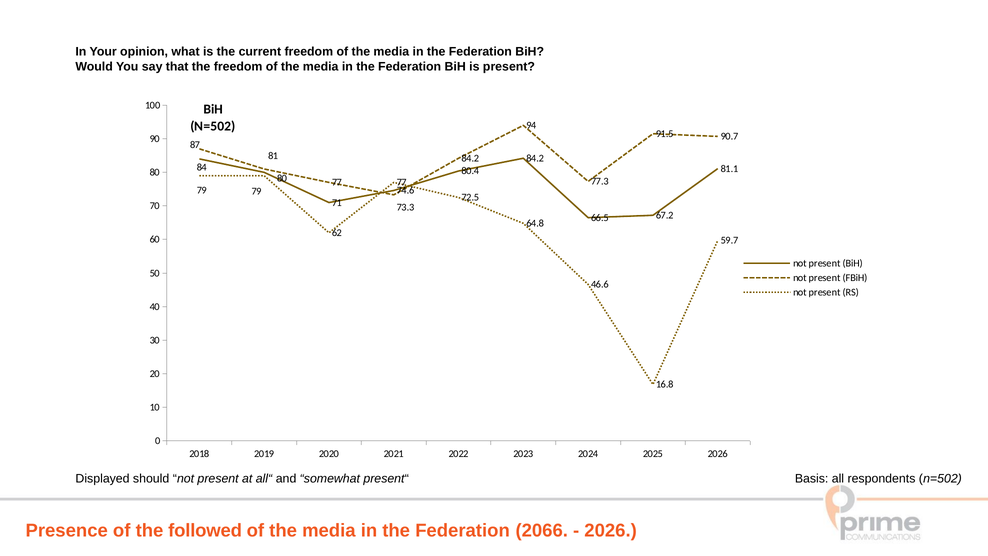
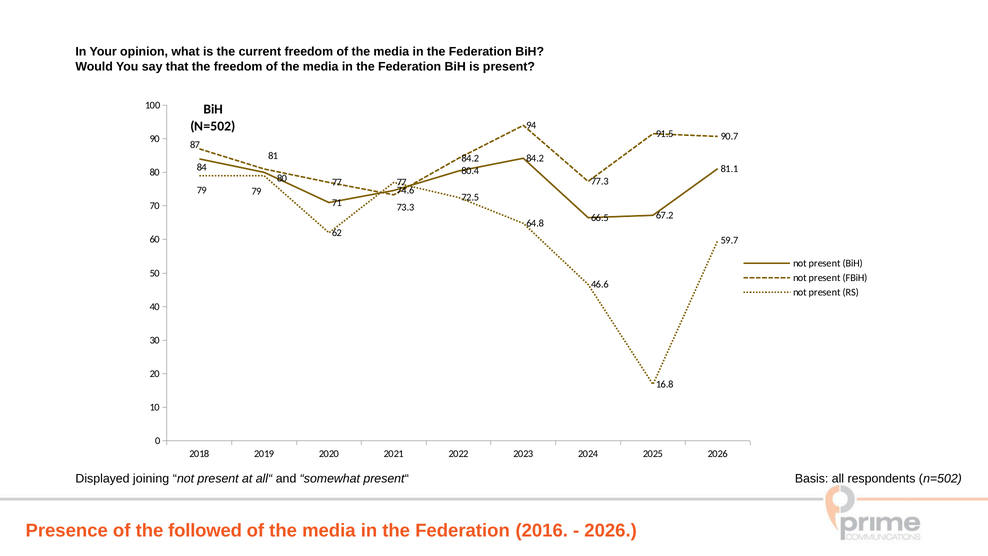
should: should -> joining
2066: 2066 -> 2016
